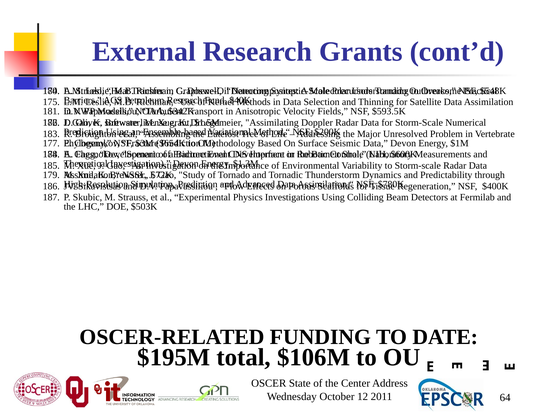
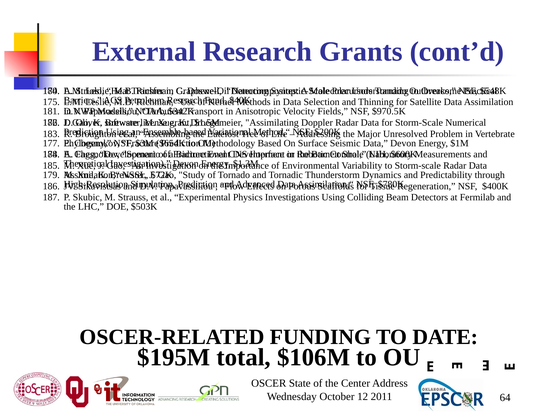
$593.5K: $593.5K -> $970.5K
